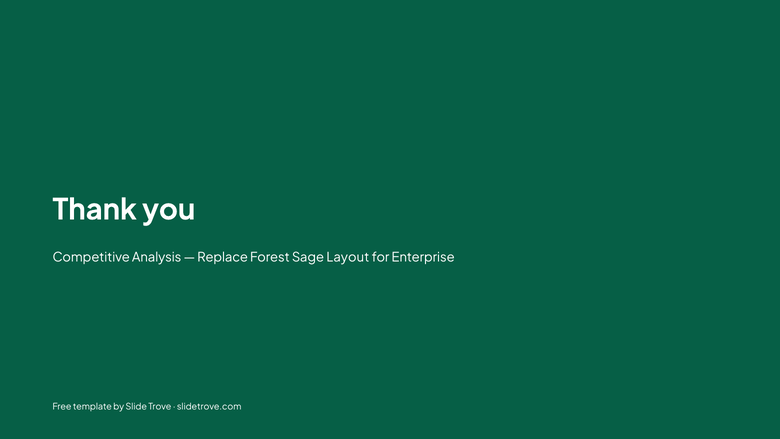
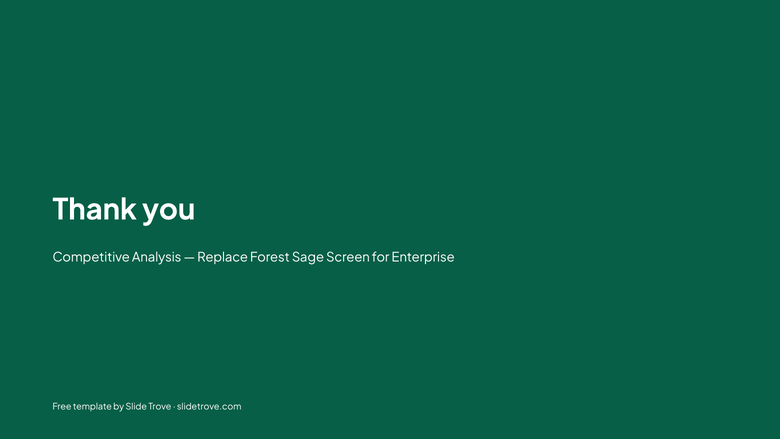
Layout: Layout -> Screen
